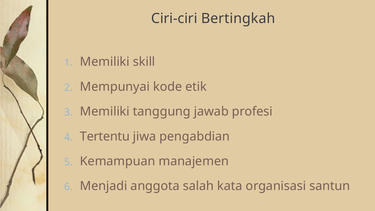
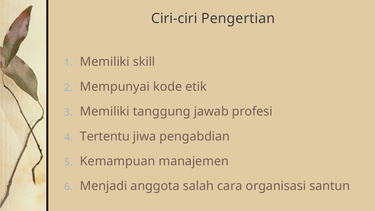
Bertingkah: Bertingkah -> Pengertian
kata: kata -> cara
